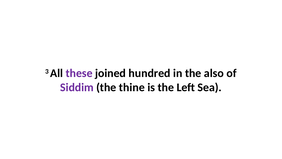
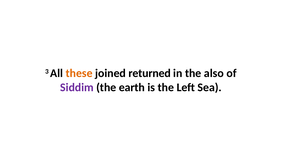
these colour: purple -> orange
hundred: hundred -> returned
thine: thine -> earth
